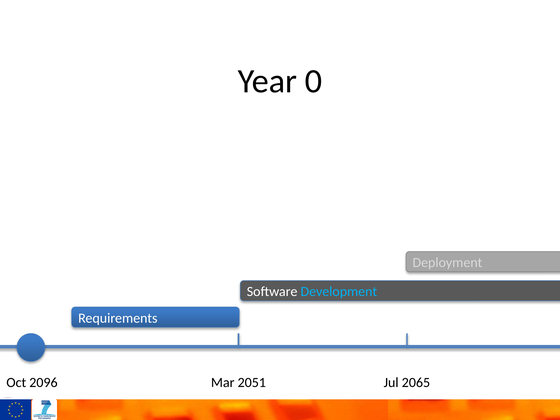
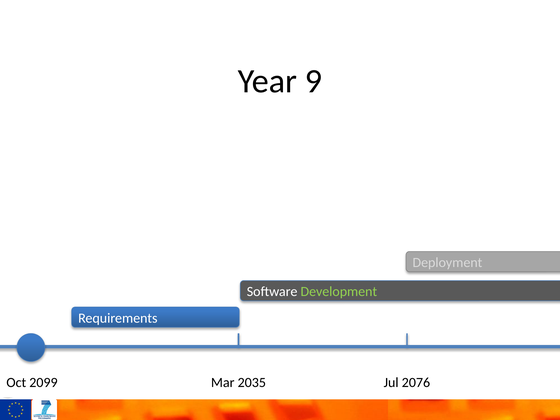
0: 0 -> 9
Development colour: light blue -> light green
2096: 2096 -> 2099
2051: 2051 -> 2035
2065: 2065 -> 2076
